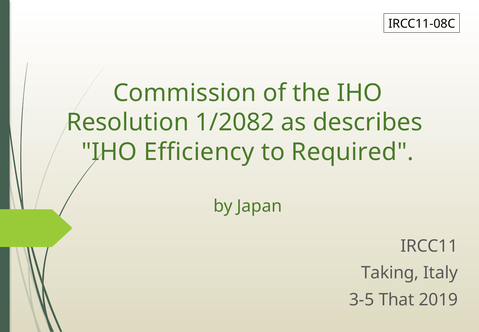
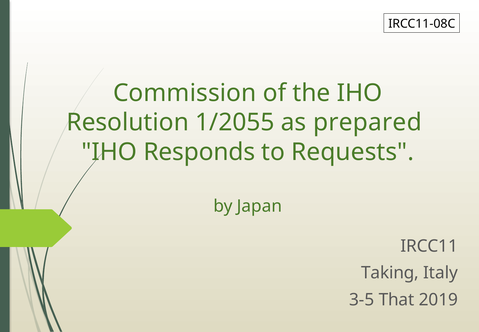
1/2082: 1/2082 -> 1/2055
describes: describes -> prepared
Efficiency: Efficiency -> Responds
Required: Required -> Requests
